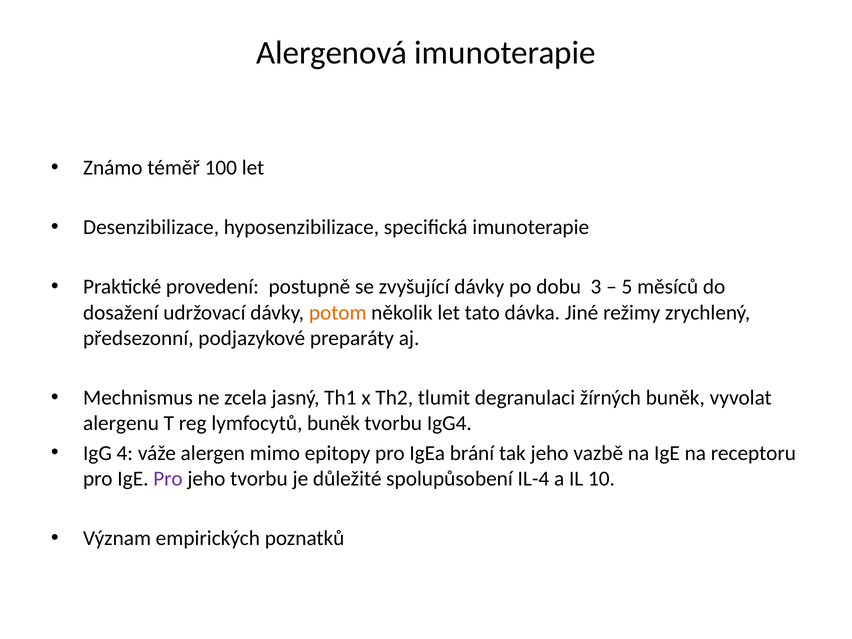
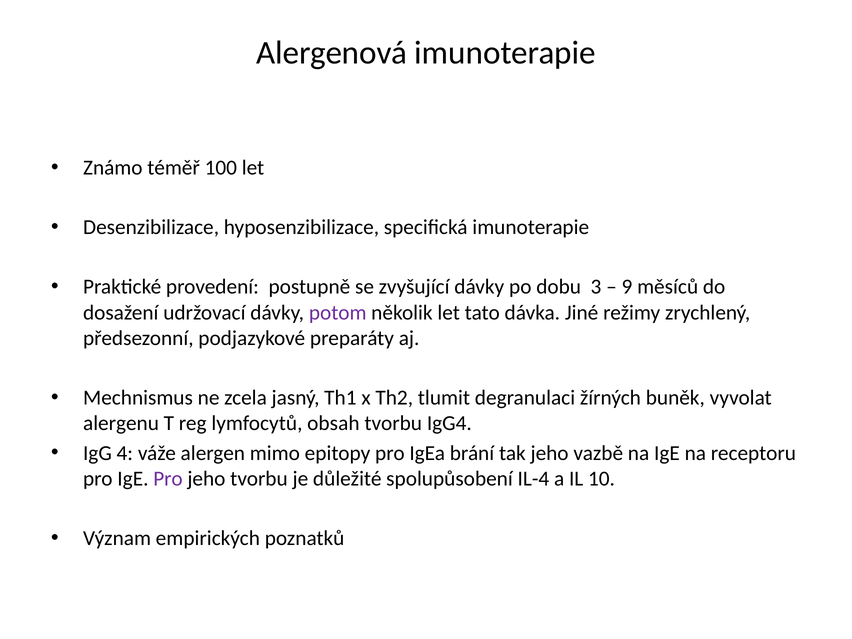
5: 5 -> 9
potom colour: orange -> purple
lymfocytů buněk: buněk -> obsah
